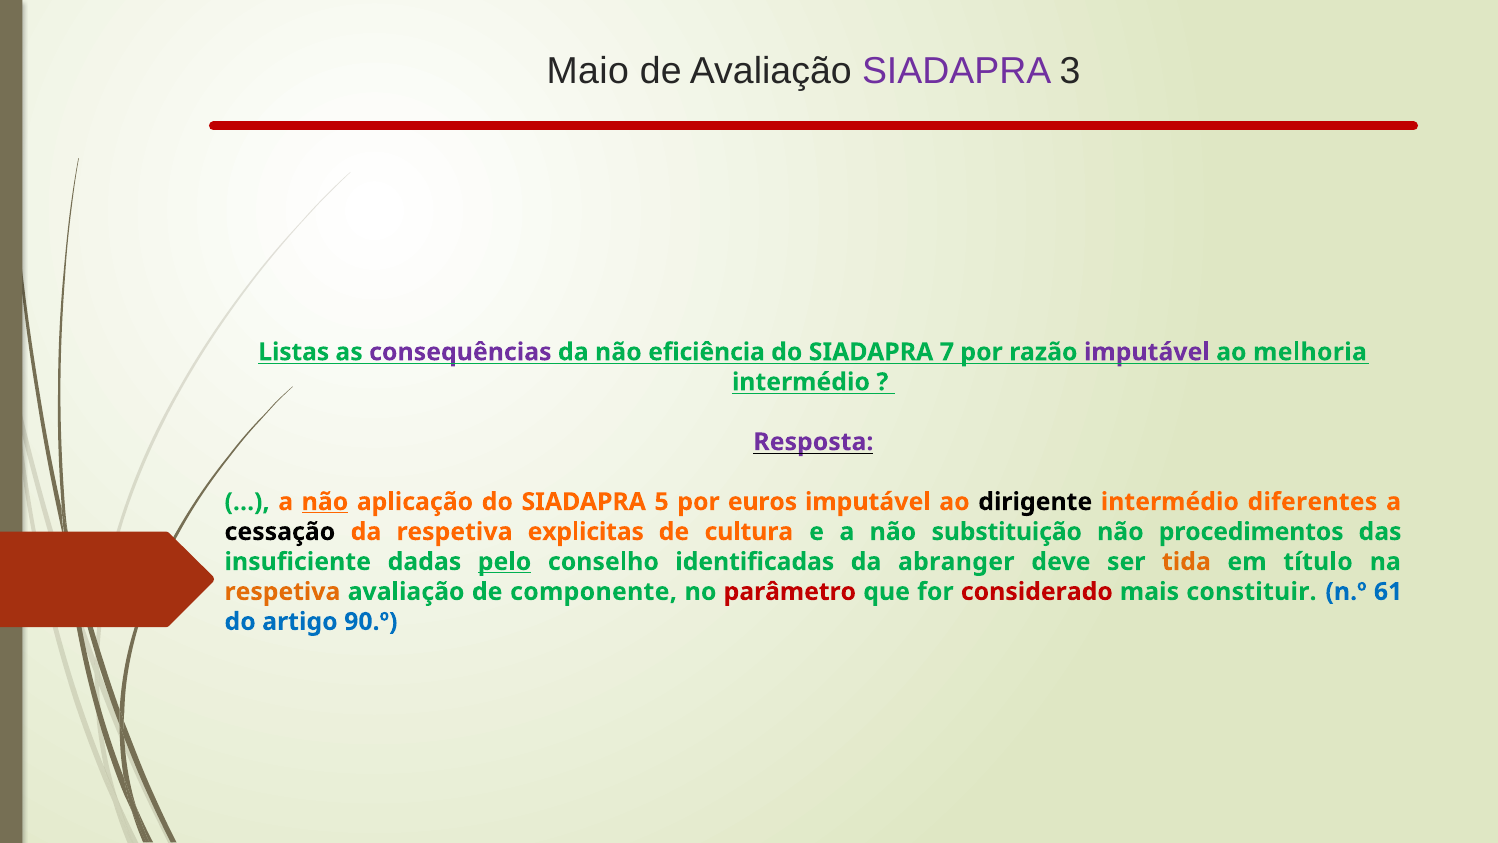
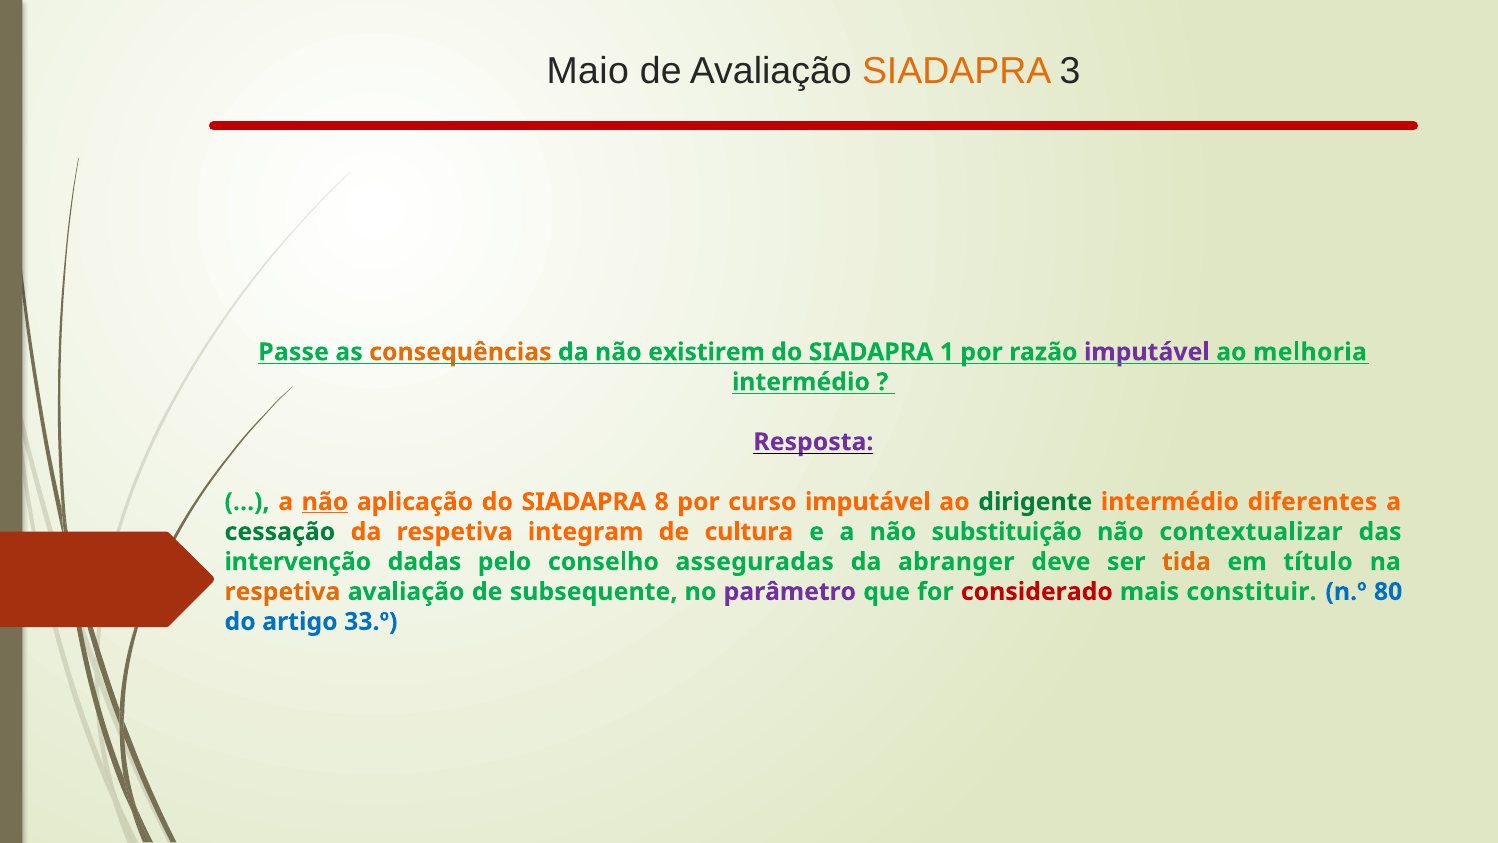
SIADAPRA at (957, 71) colour: purple -> orange
Listas: Listas -> Passe
consequências colour: purple -> orange
eficiência: eficiência -> existirem
7: 7 -> 1
5: 5 -> 8
euros: euros -> curso
dirigente colour: black -> green
cessação colour: black -> green
explicitas: explicitas -> integram
procedimentos: procedimentos -> contextualizar
insuficiente: insuficiente -> intervenção
pelo underline: present -> none
identificadas: identificadas -> asseguradas
componente: componente -> subsequente
parâmetro colour: red -> purple
61: 61 -> 80
90.º: 90.º -> 33.º
